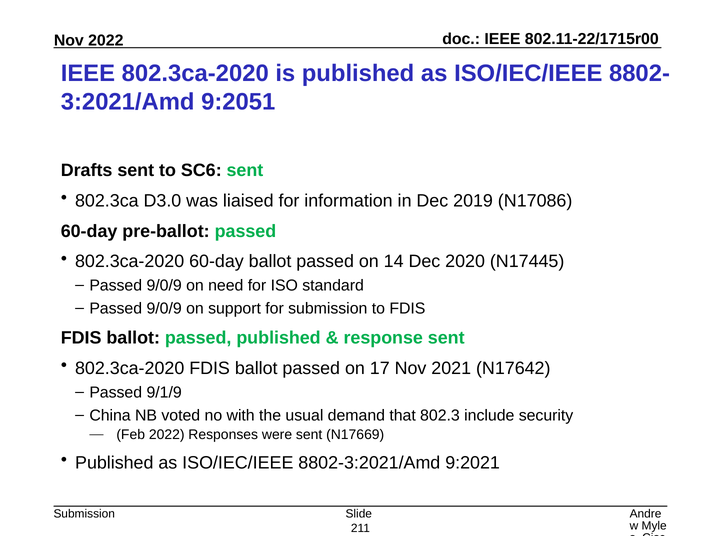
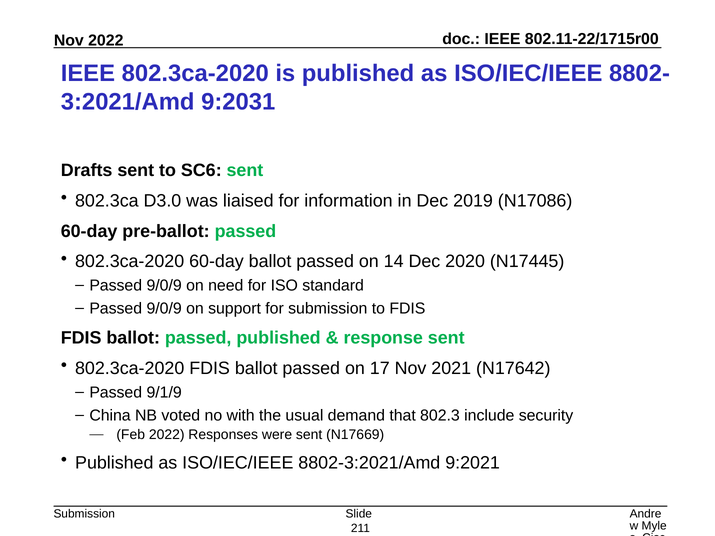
9:2051: 9:2051 -> 9:2031
